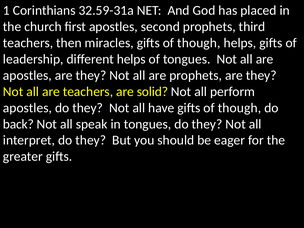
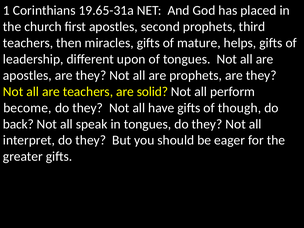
32.59-31a: 32.59-31a -> 19.65-31a
miracles gifts of though: though -> mature
different helps: helps -> upon
apostles at (27, 108): apostles -> become
